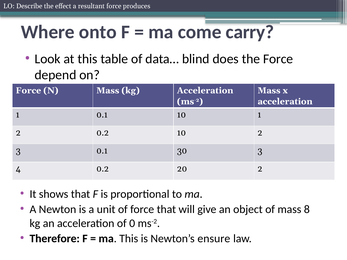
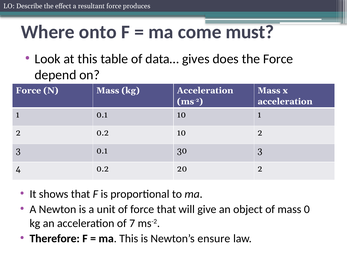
carry: carry -> must
blind: blind -> gives
8: 8 -> 0
0: 0 -> 7
